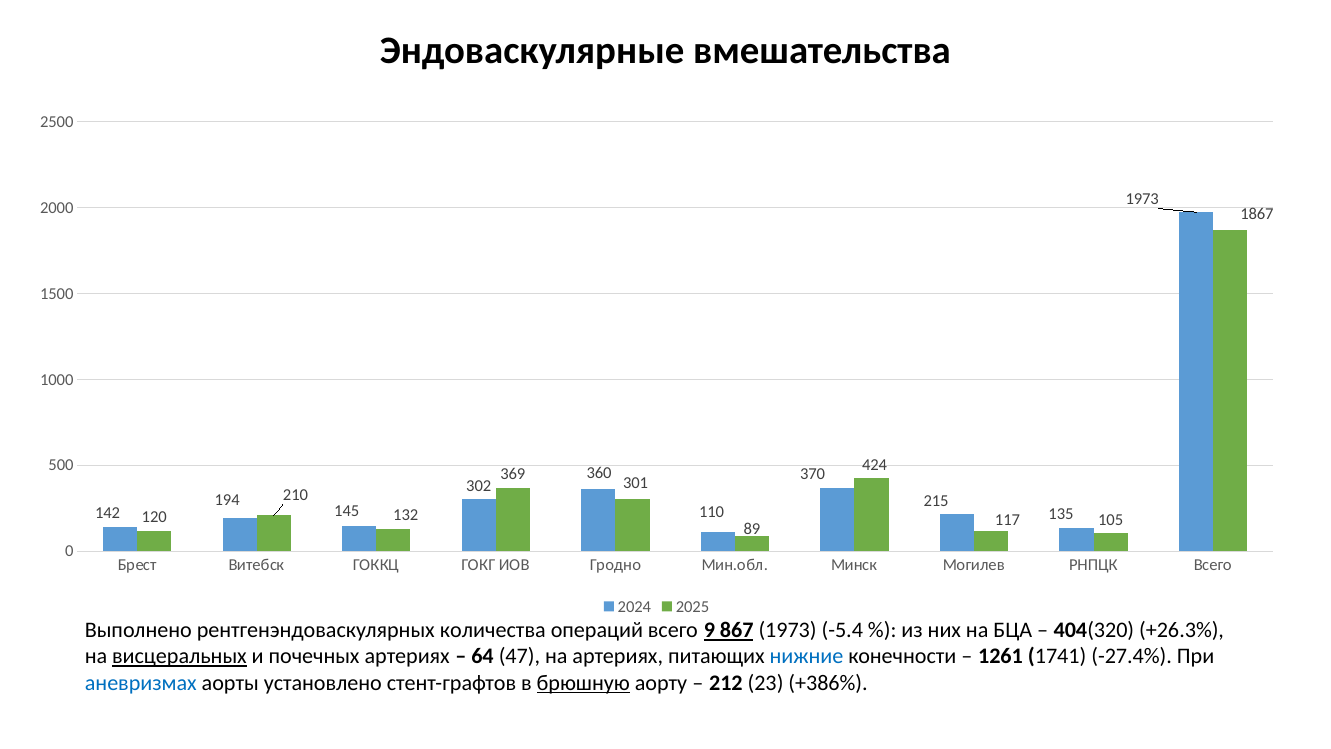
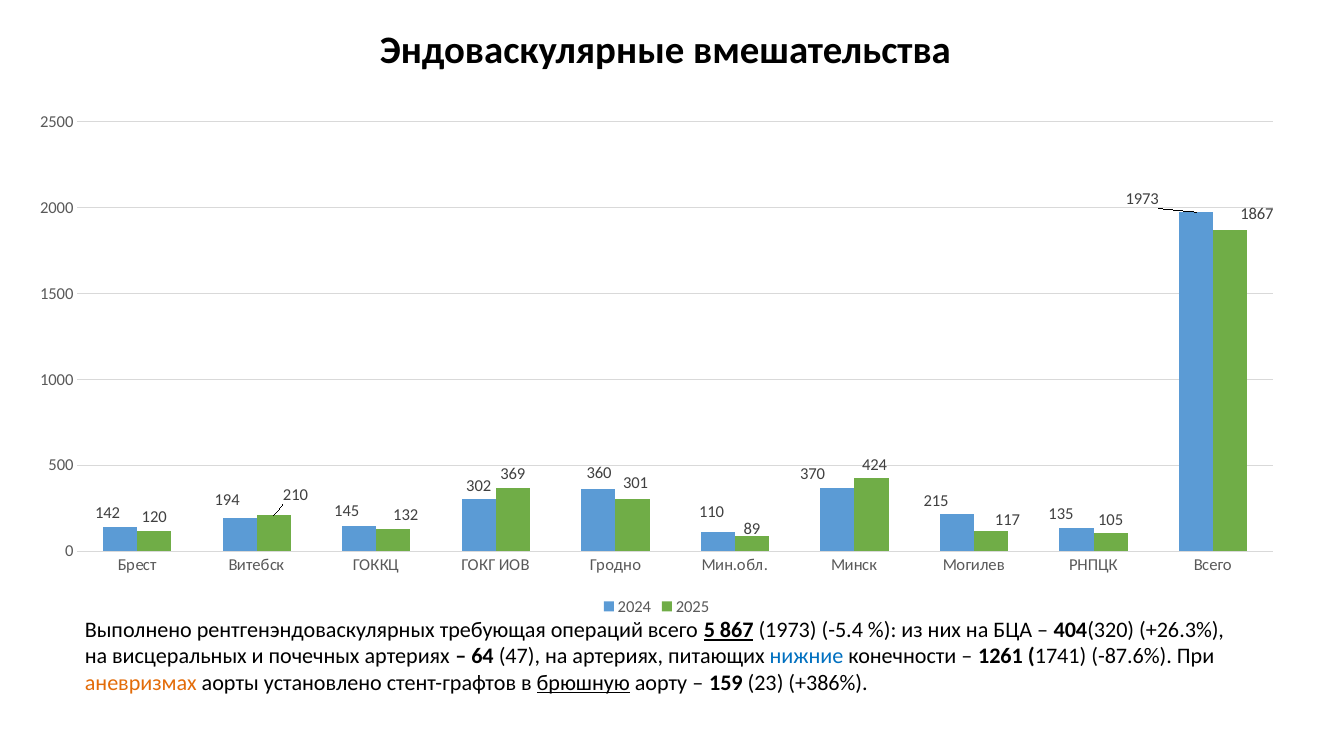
количества: количества -> требующая
9: 9 -> 5
висцеральных underline: present -> none
-27.4%: -27.4% -> -87.6%
аневризмах colour: blue -> orange
212: 212 -> 159
